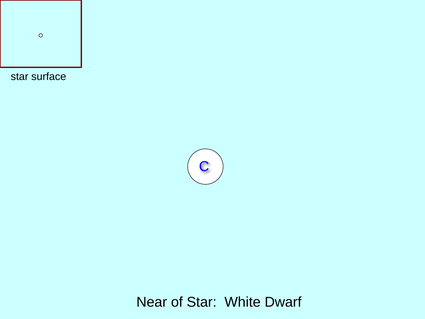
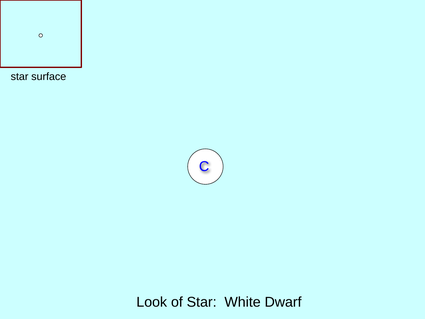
Near: Near -> Look
